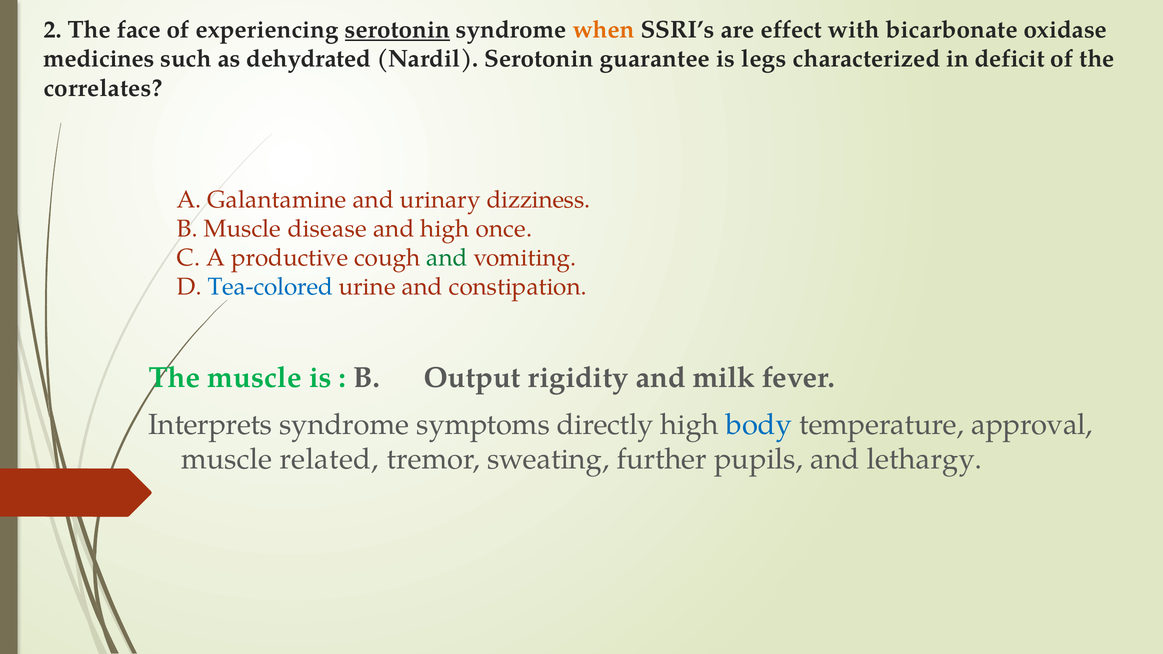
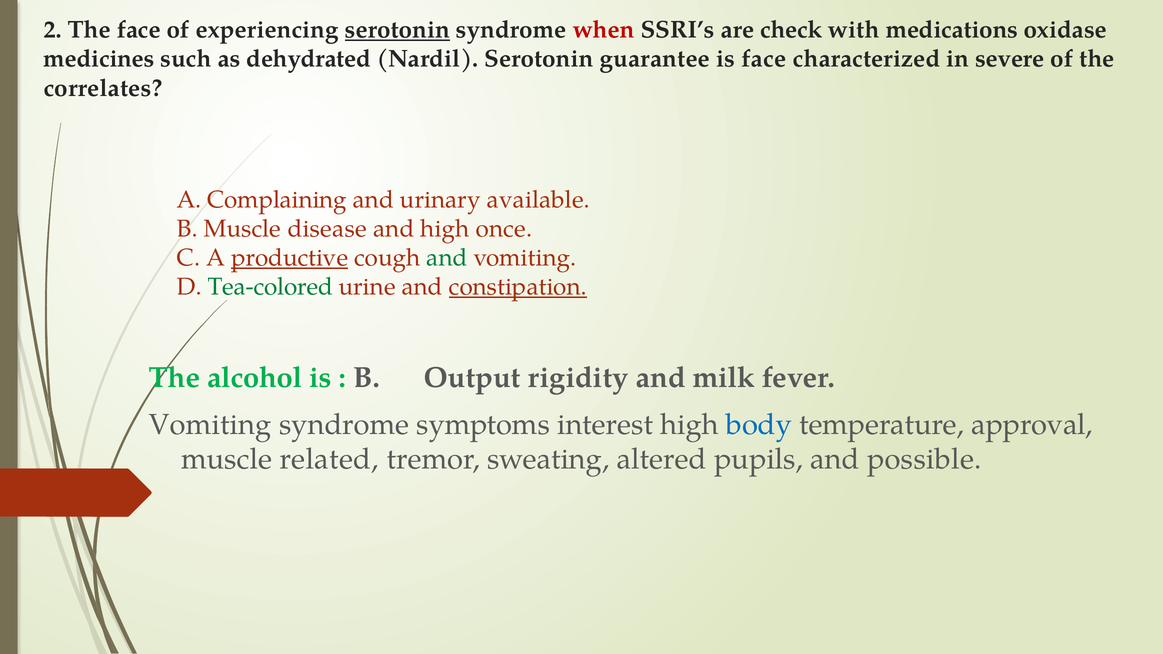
when colour: orange -> red
effect: effect -> check
bicarbonate: bicarbonate -> medications
is legs: legs -> face
deficit: deficit -> severe
Galantamine: Galantamine -> Complaining
dizziness: dizziness -> available
productive underline: none -> present
Tea-colored colour: blue -> green
constipation underline: none -> present
The muscle: muscle -> alcohol
Interprets at (210, 425): Interprets -> Vomiting
directly: directly -> interest
further: further -> altered
lethargy: lethargy -> possible
